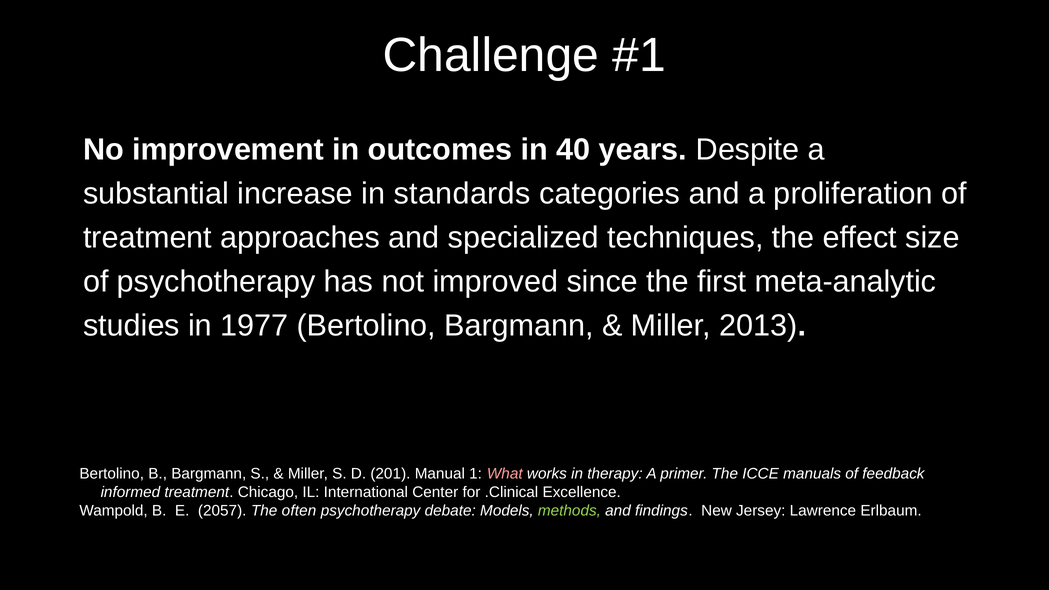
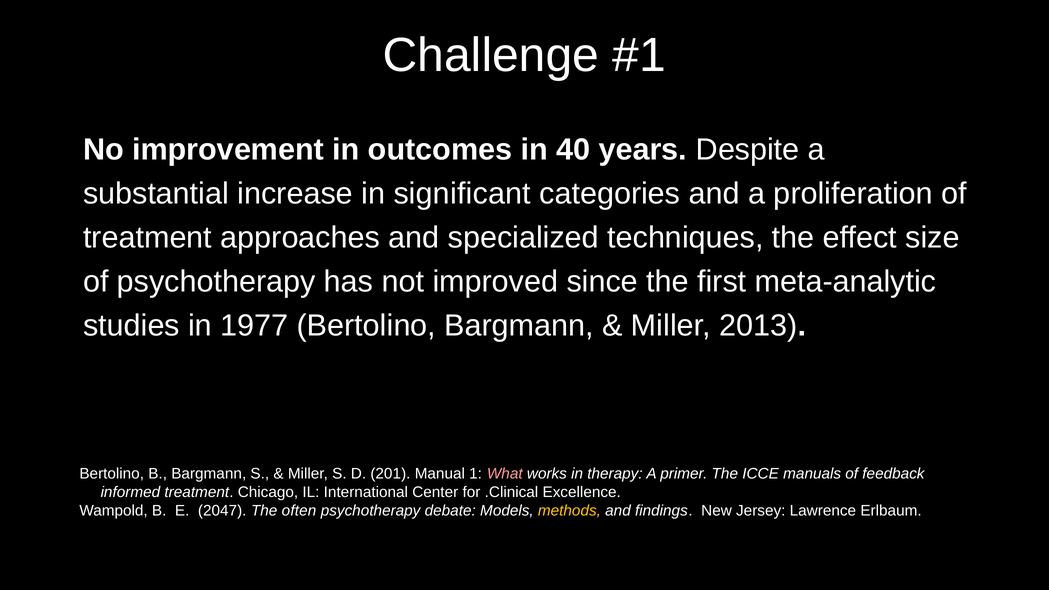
standards: standards -> significant
2057: 2057 -> 2047
methods colour: light green -> yellow
